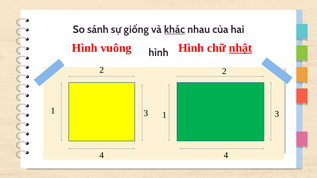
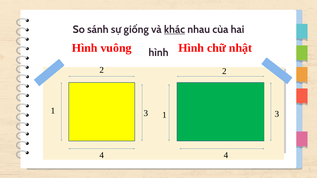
nhật underline: present -> none
